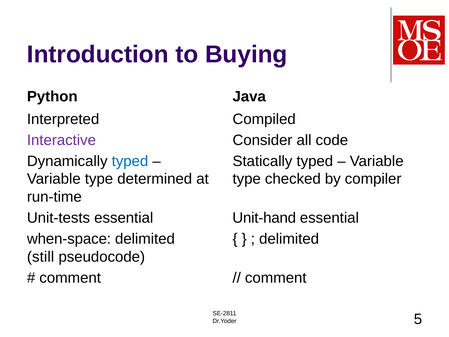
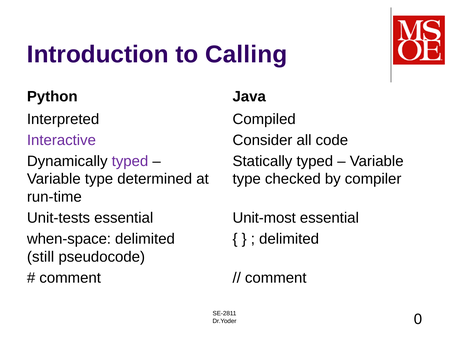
Buying: Buying -> Calling
typed at (130, 161) colour: blue -> purple
Unit-hand: Unit-hand -> Unit-most
5: 5 -> 0
